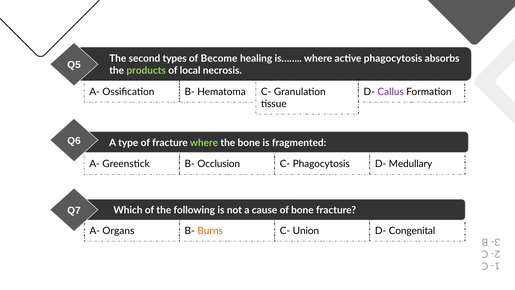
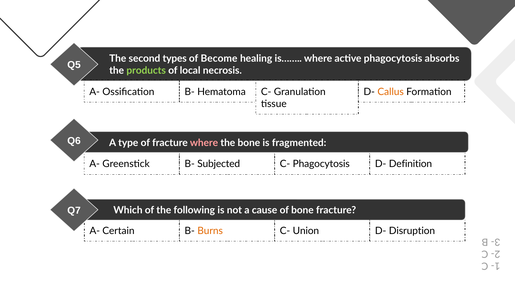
Callus colour: purple -> orange
where at (204, 143) colour: light green -> pink
Occlusion: Occlusion -> Subjected
Medullary: Medullary -> Definition
Organs: Organs -> Certain
Congenital: Congenital -> Disruption
